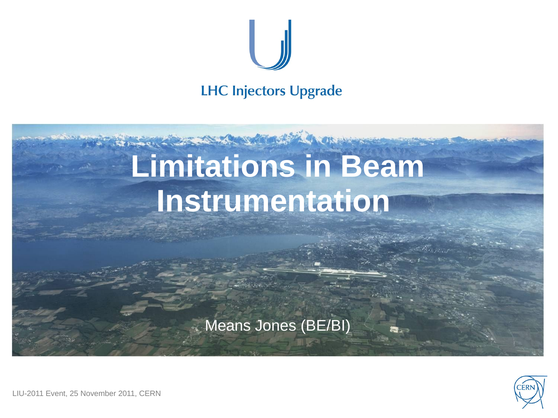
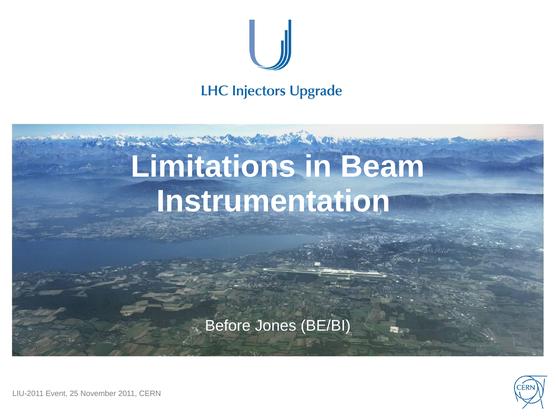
Means: Means -> Before
